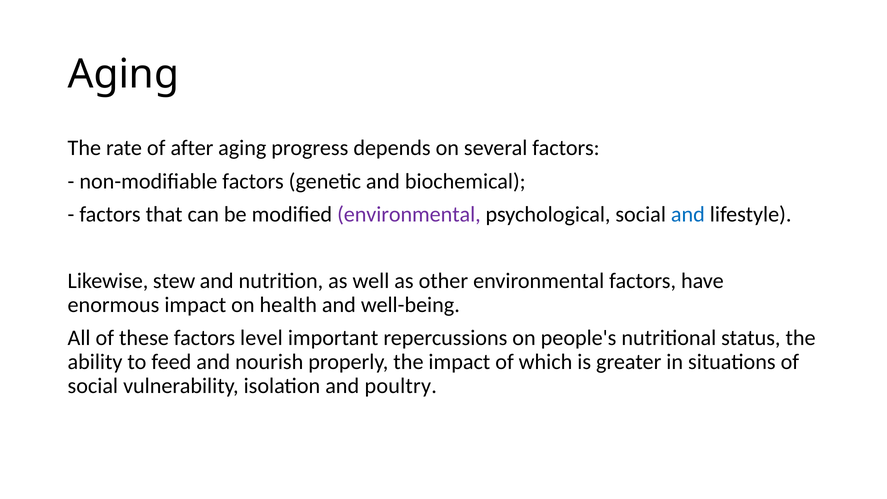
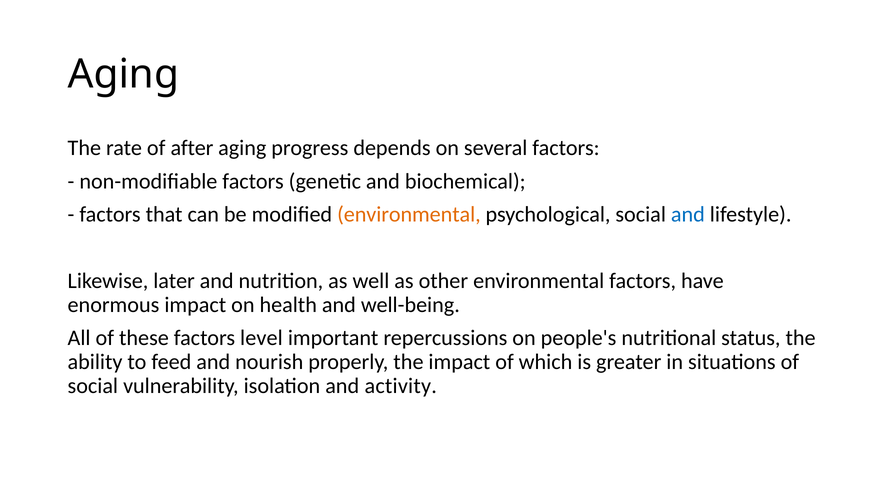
environmental at (409, 214) colour: purple -> orange
stew: stew -> later
poultry: poultry -> activity
